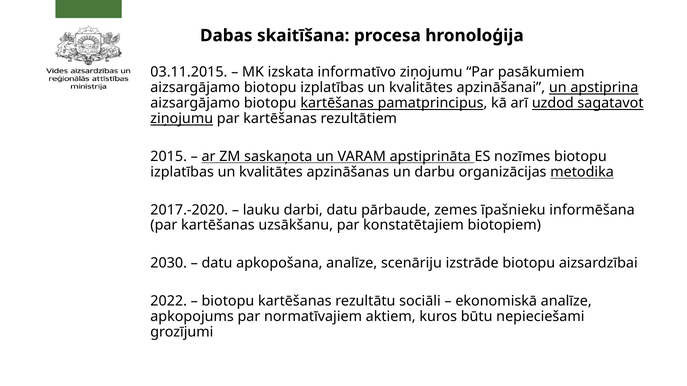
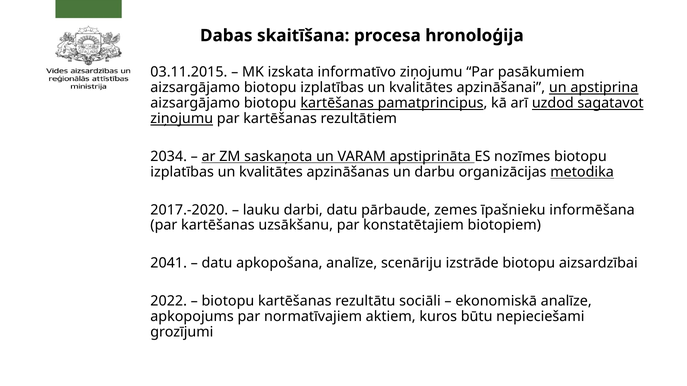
2015: 2015 -> 2034
2030: 2030 -> 2041
